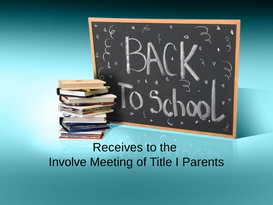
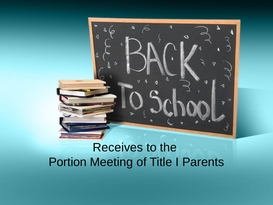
Involve: Involve -> Portion
